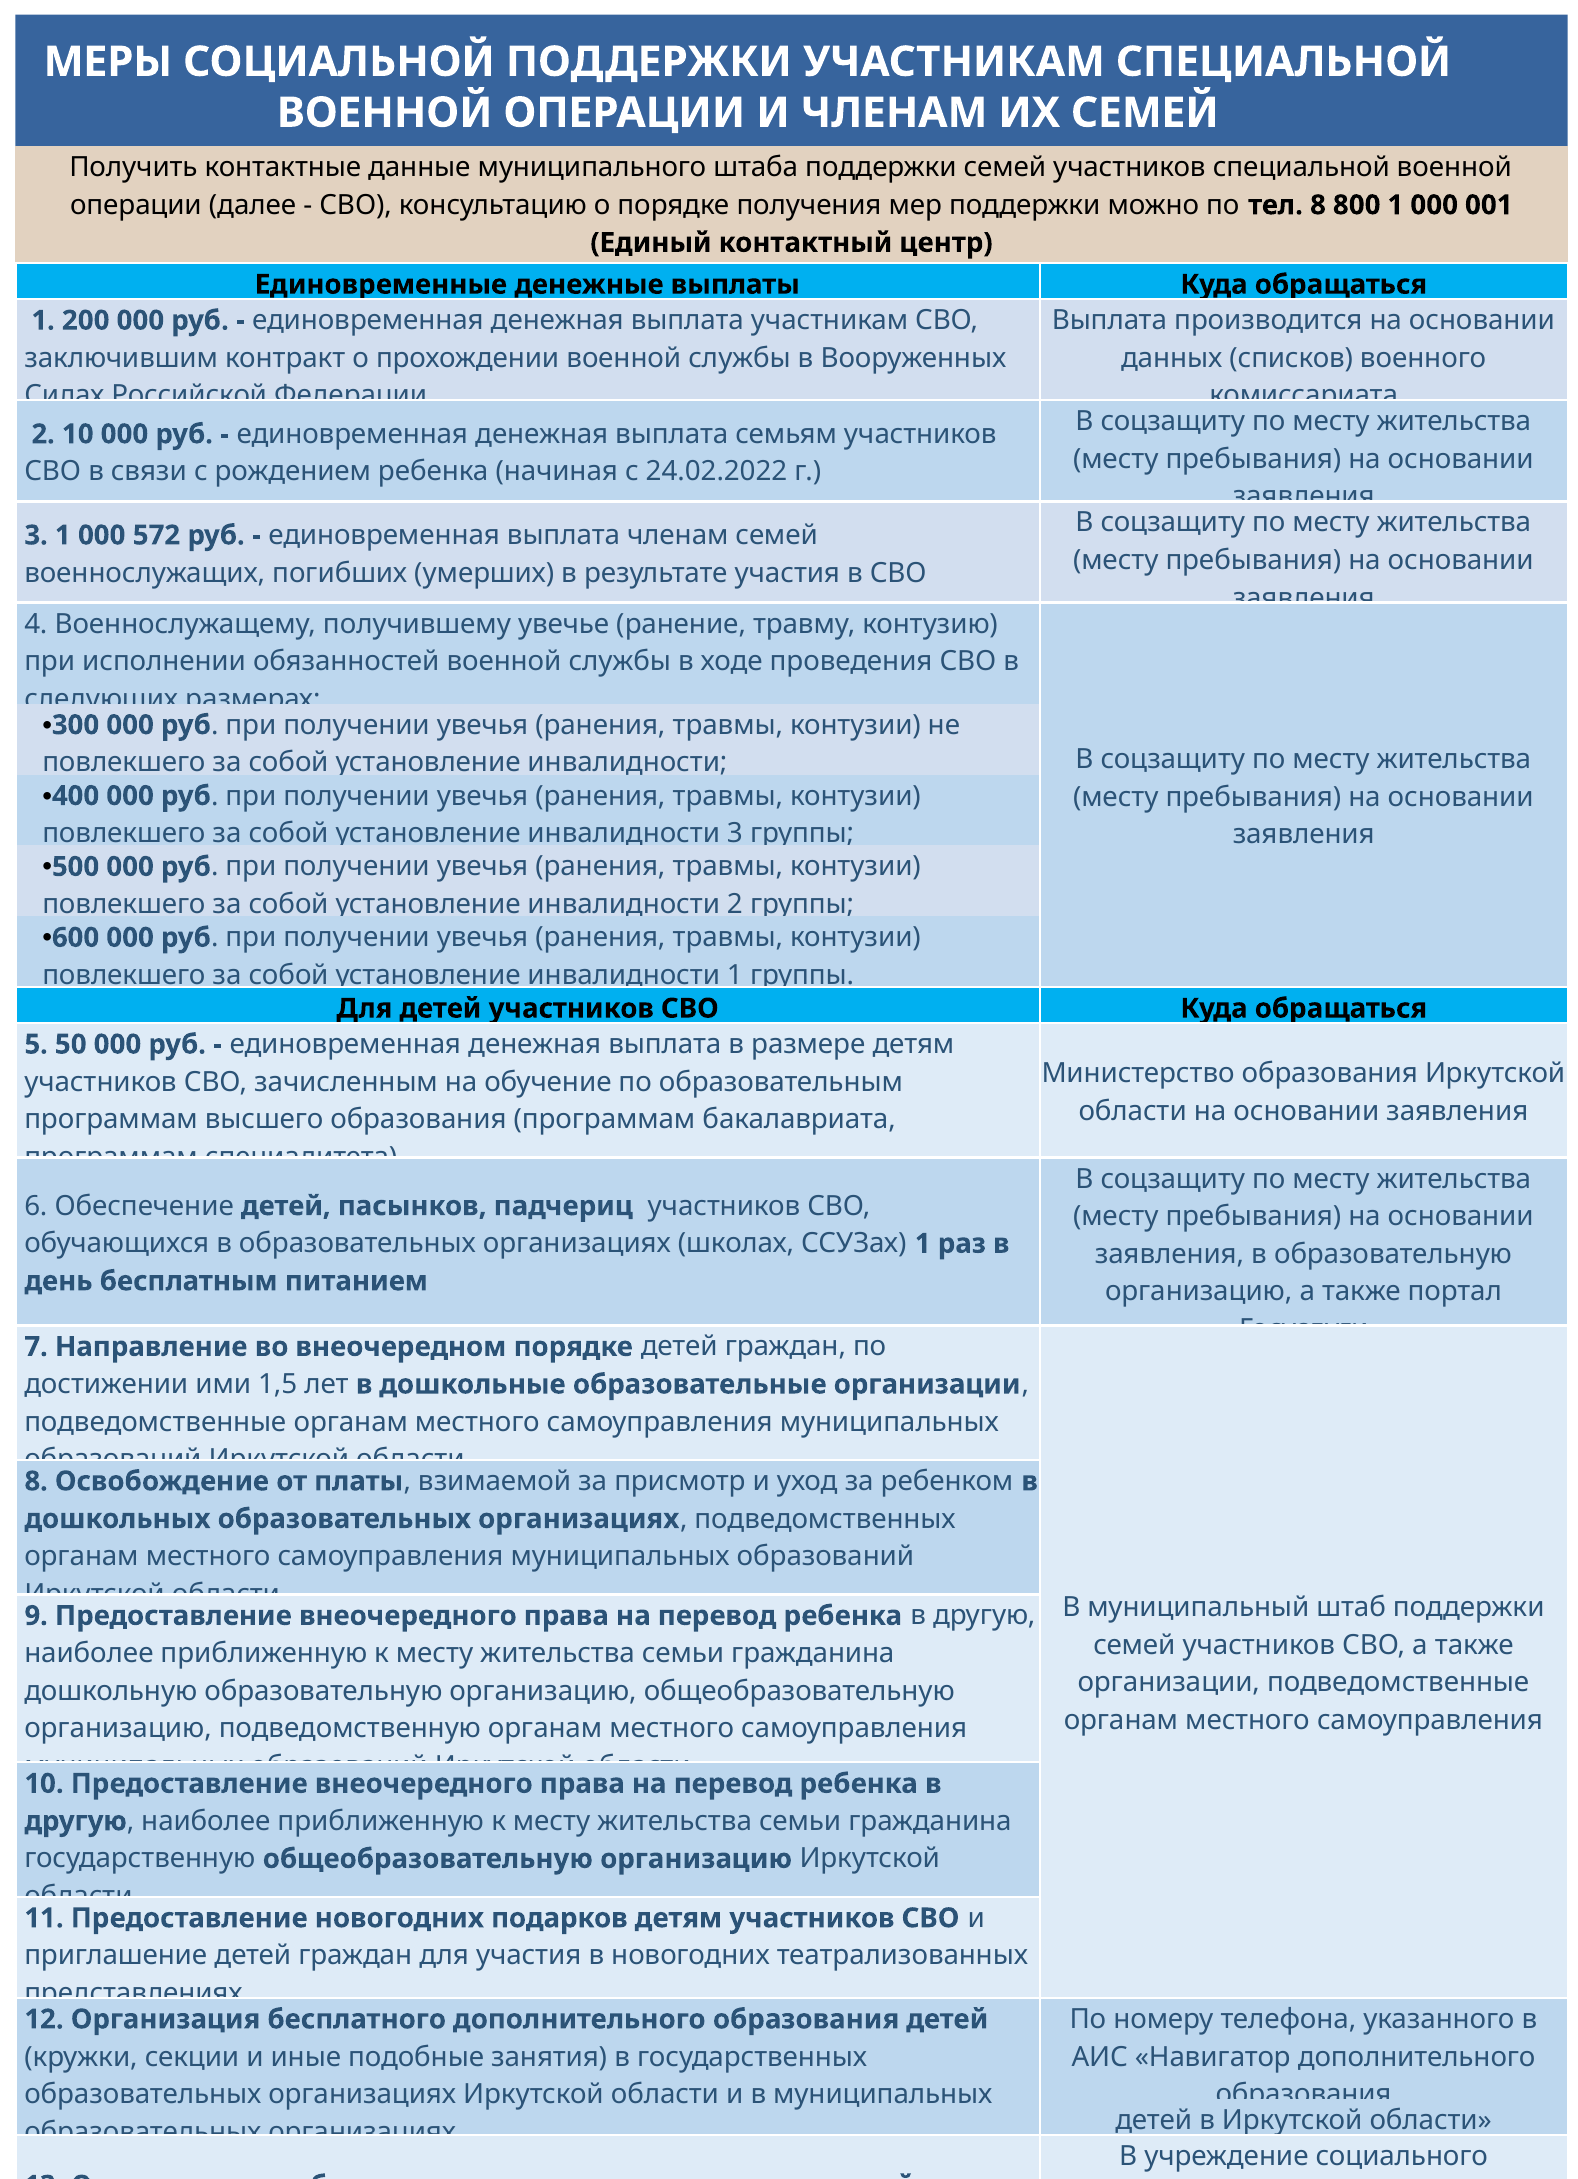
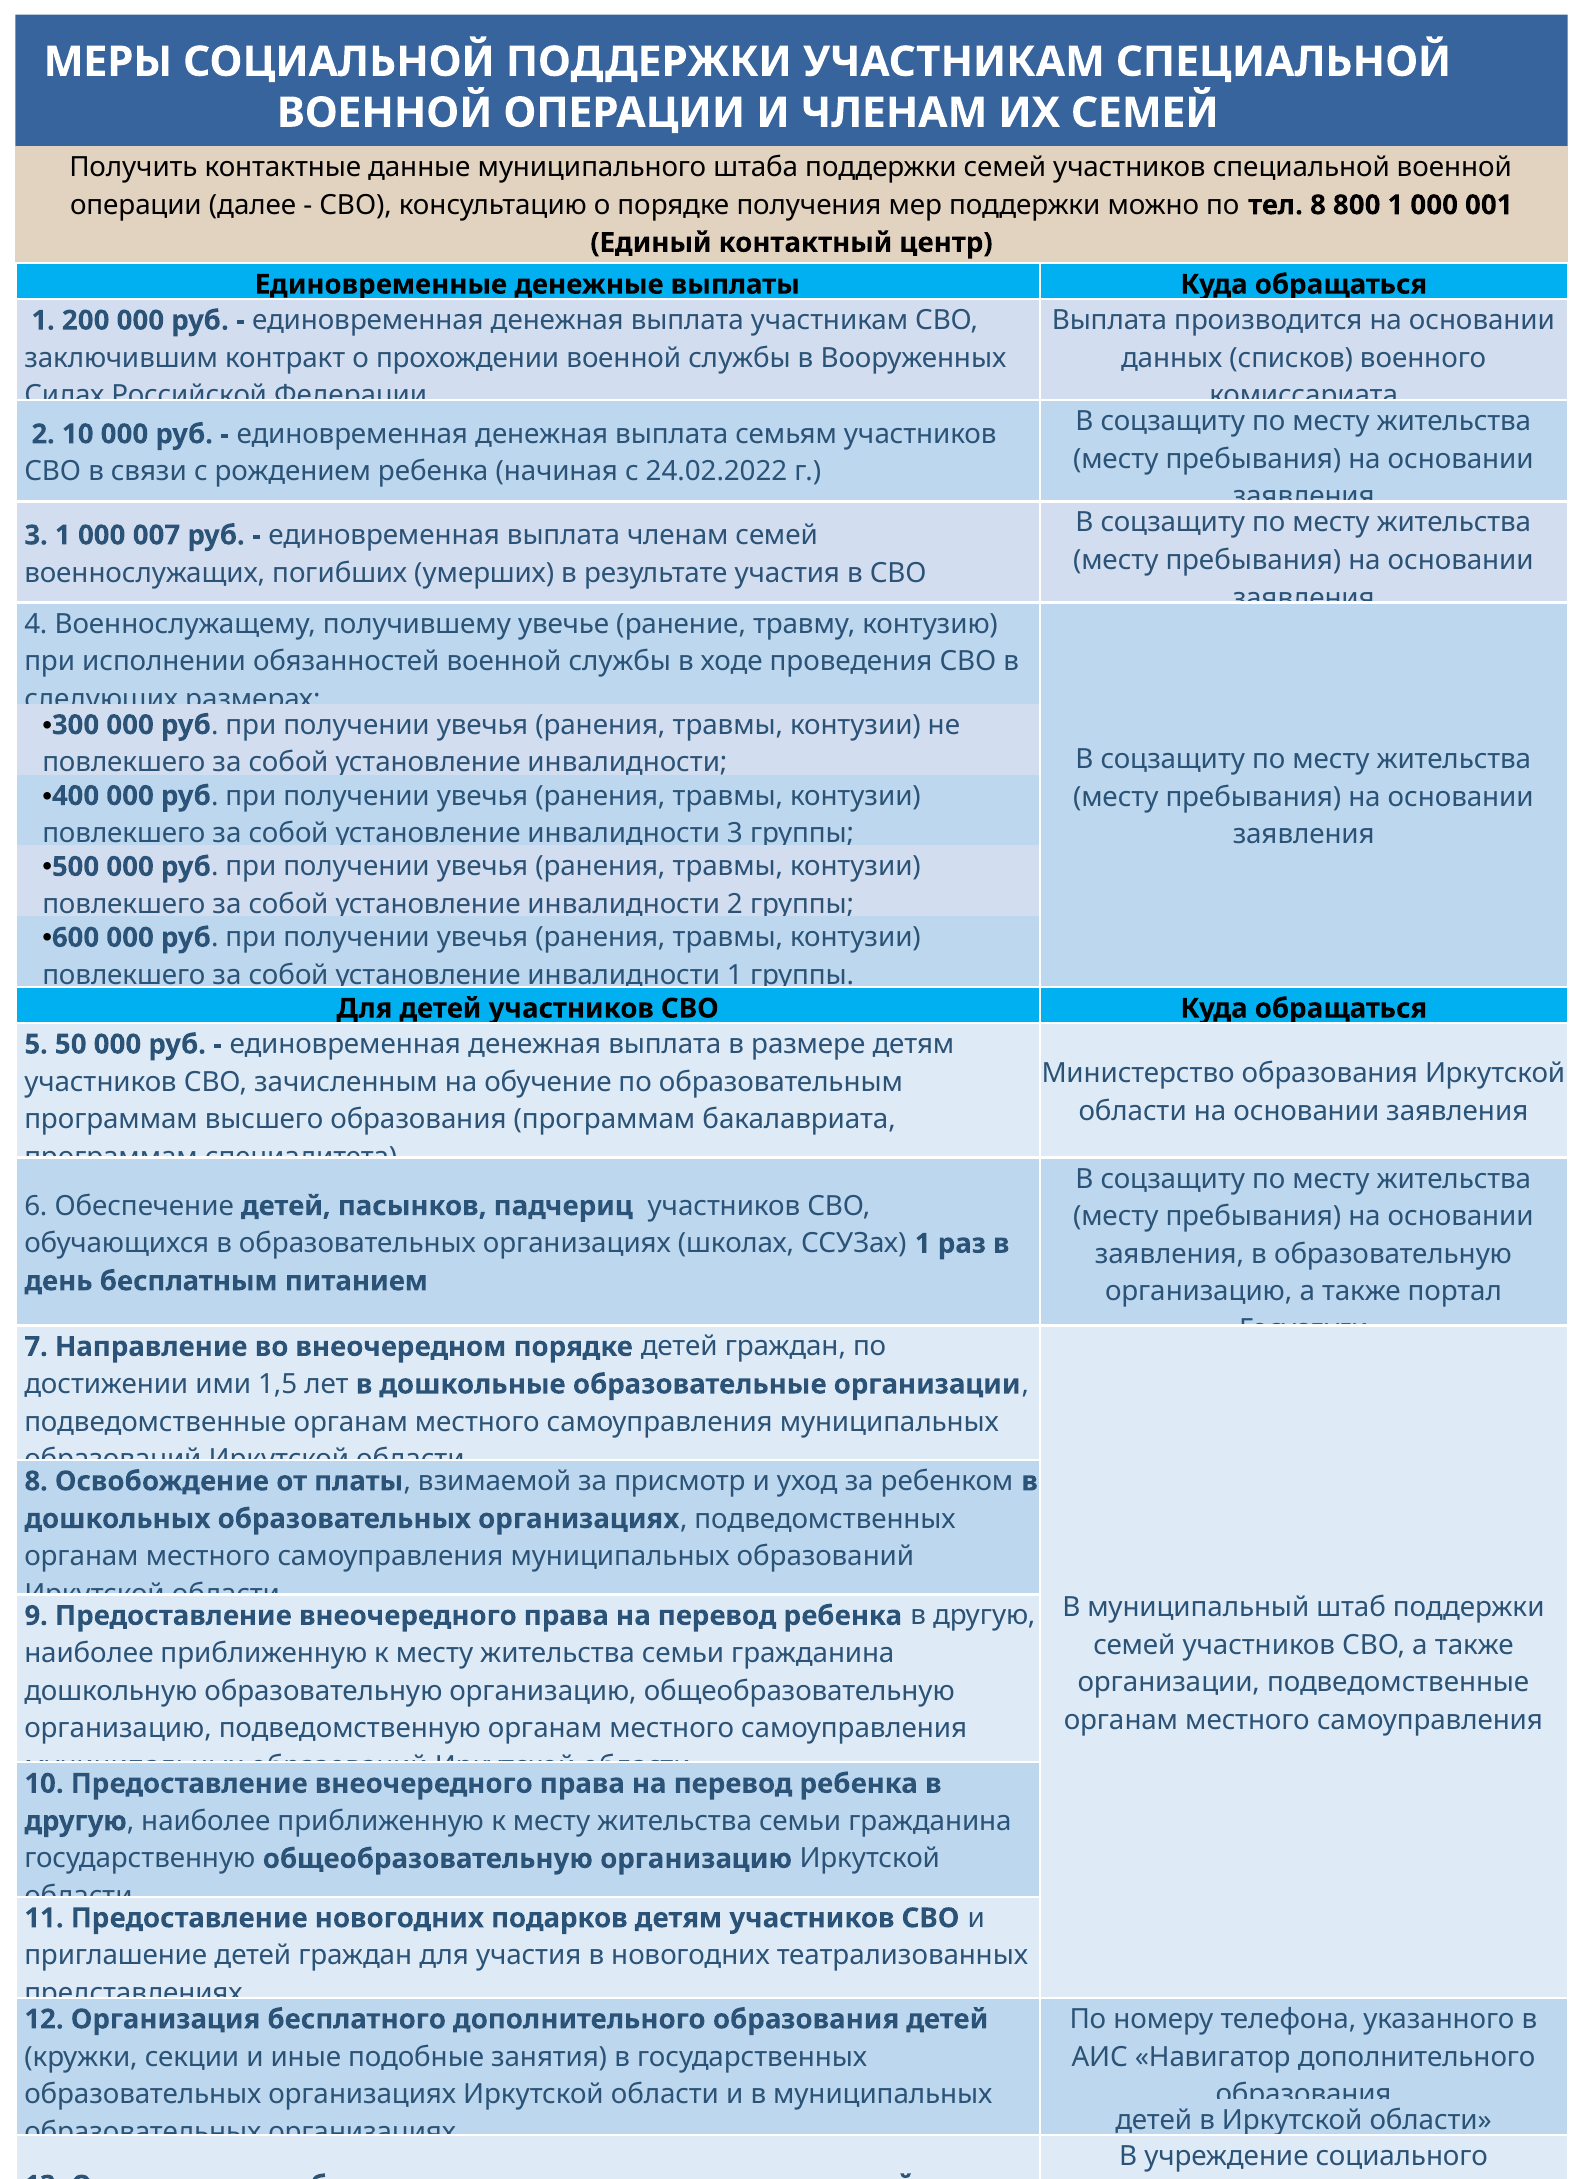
572: 572 -> 007
